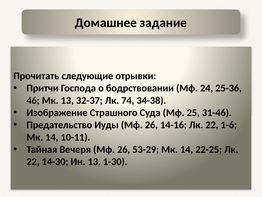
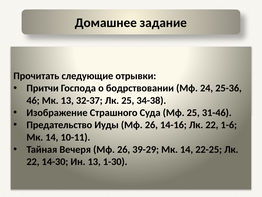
Лк 74: 74 -> 25
53-29: 53-29 -> 39-29
